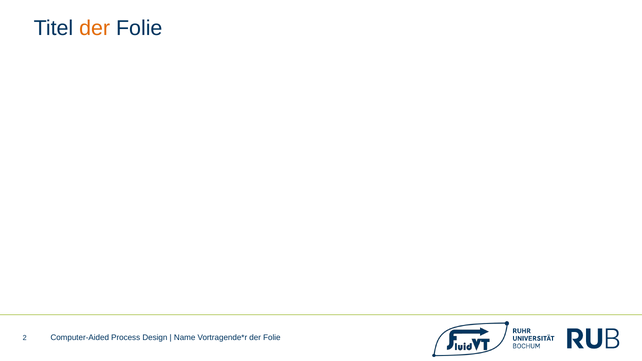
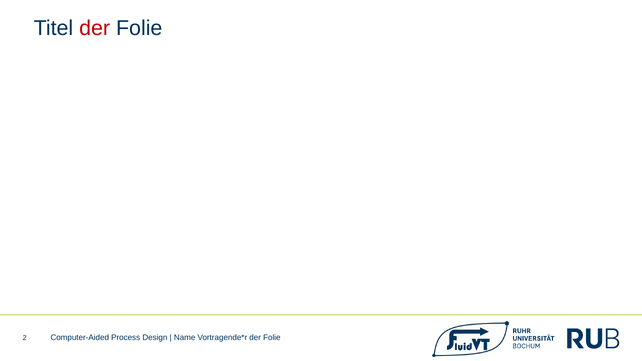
der at (95, 28) colour: orange -> red
